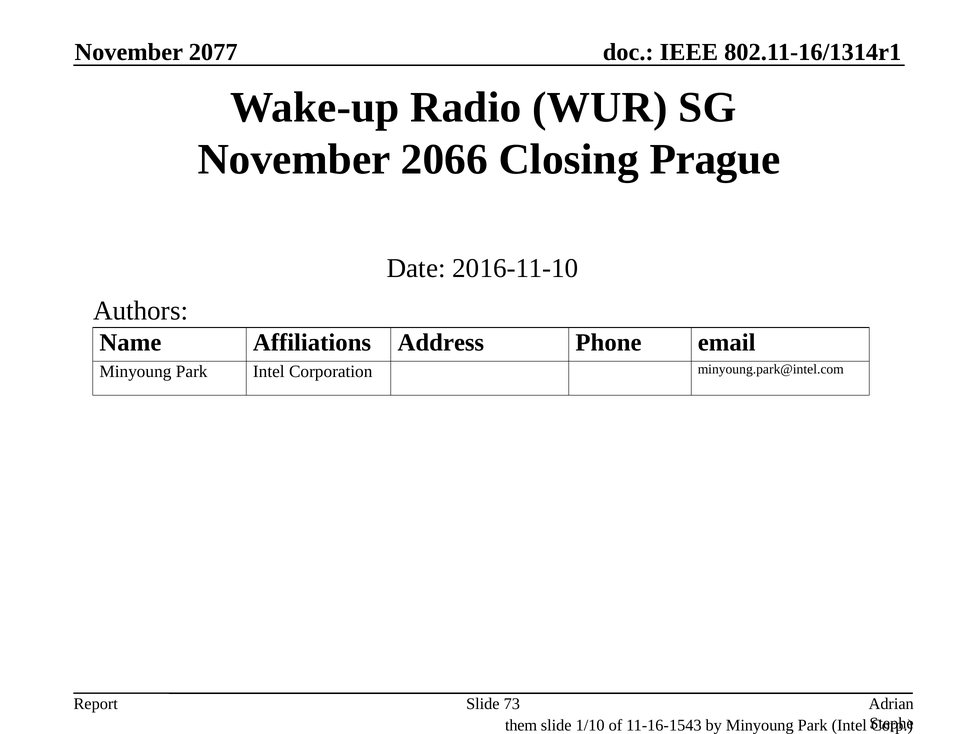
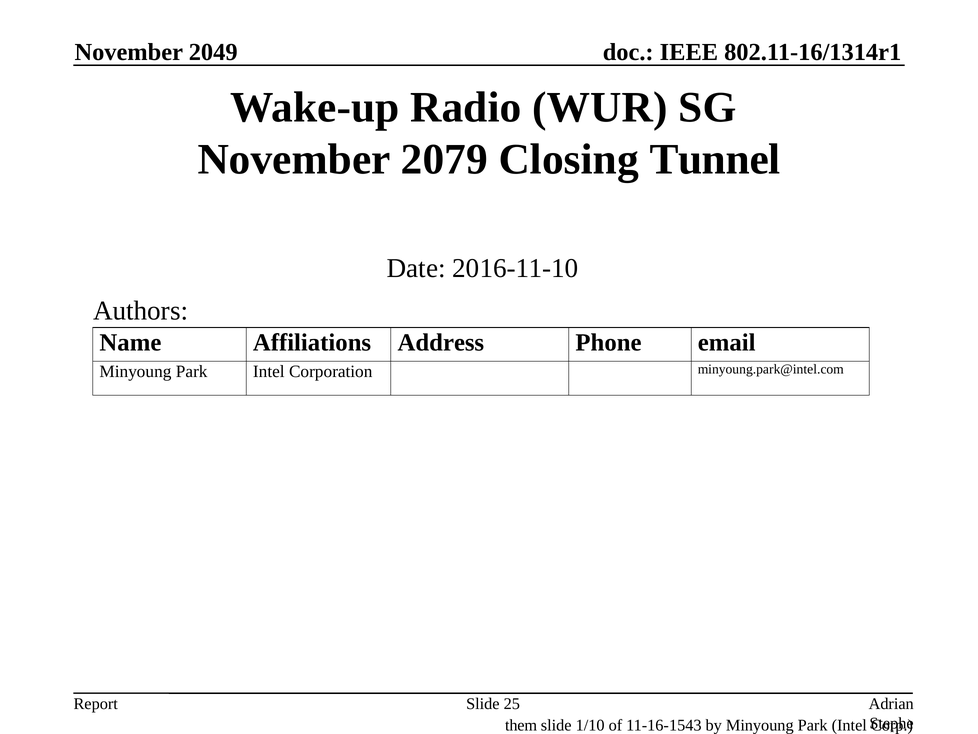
2077: 2077 -> 2049
2066: 2066 -> 2079
Prague: Prague -> Tunnel
73: 73 -> 25
